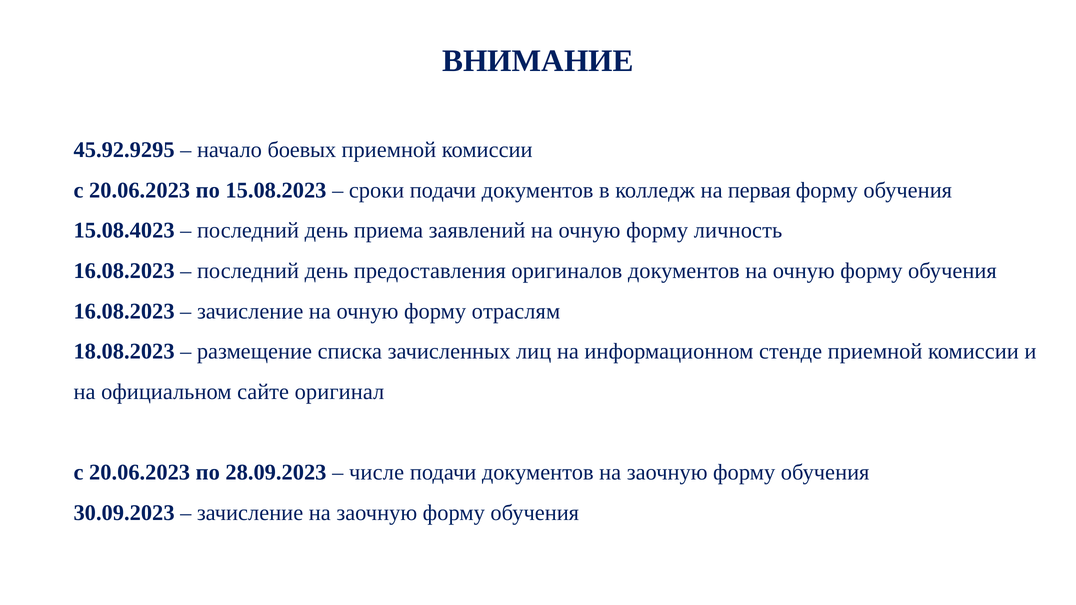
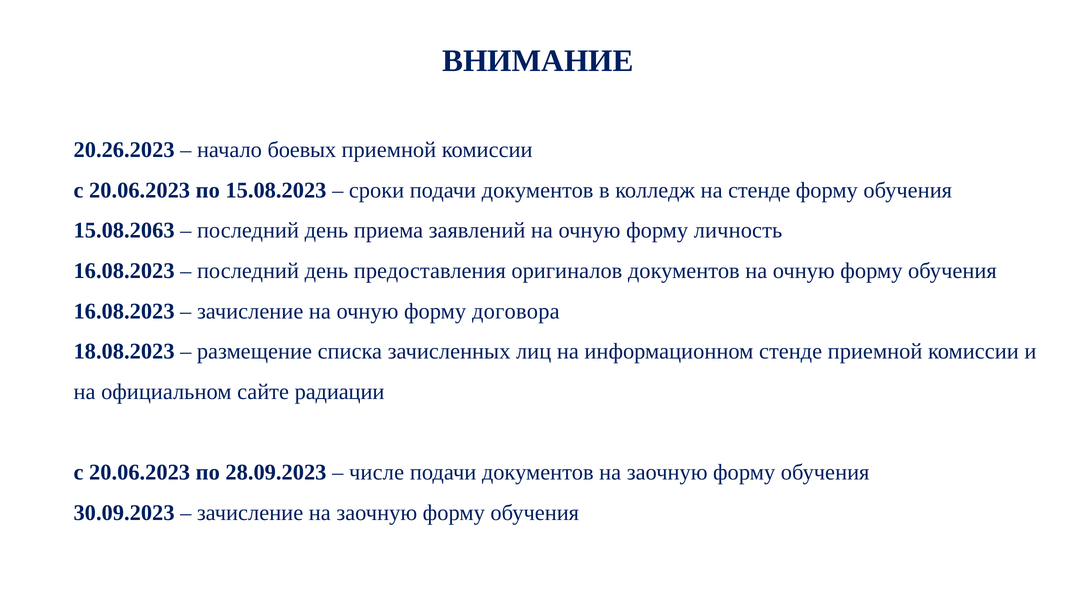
45.92.9295: 45.92.9295 -> 20.26.2023
на первая: первая -> стенде
15.08.4023: 15.08.4023 -> 15.08.2063
отраслям: отраслям -> договора
оригинал: оригинал -> радиации
